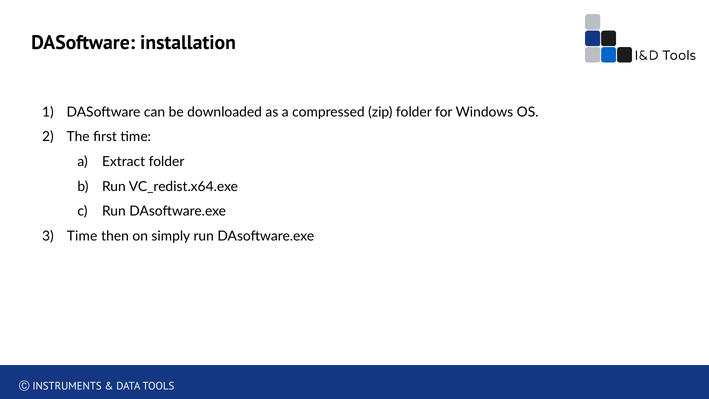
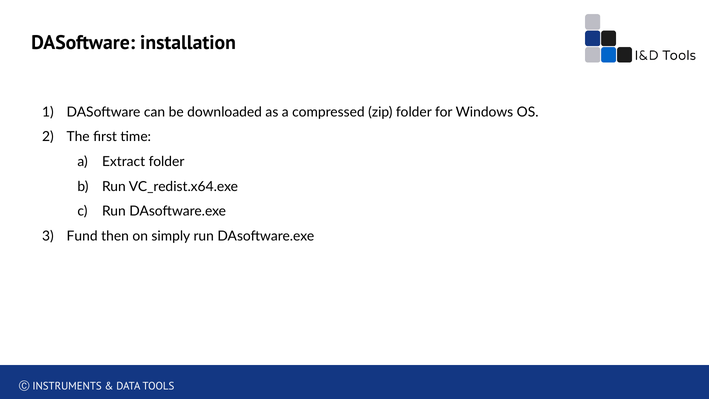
Time at (82, 236): Time -> Fund
